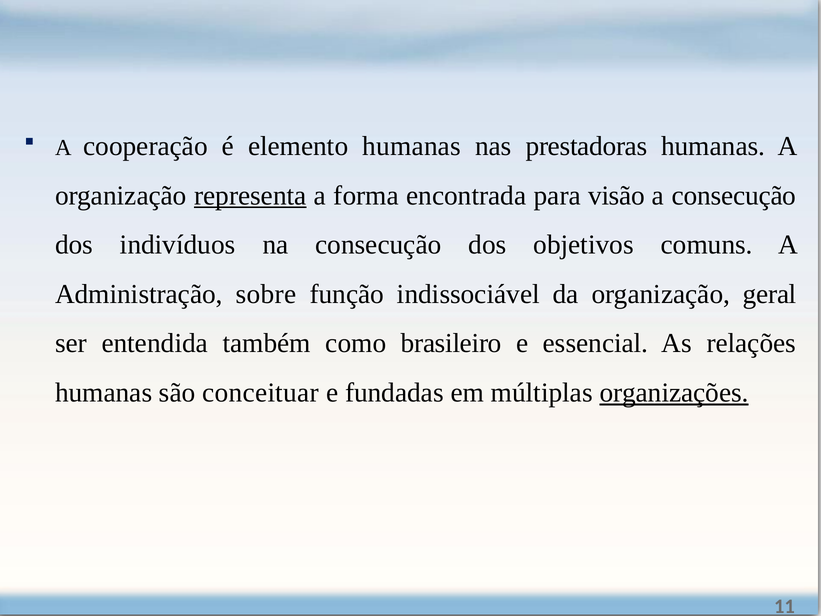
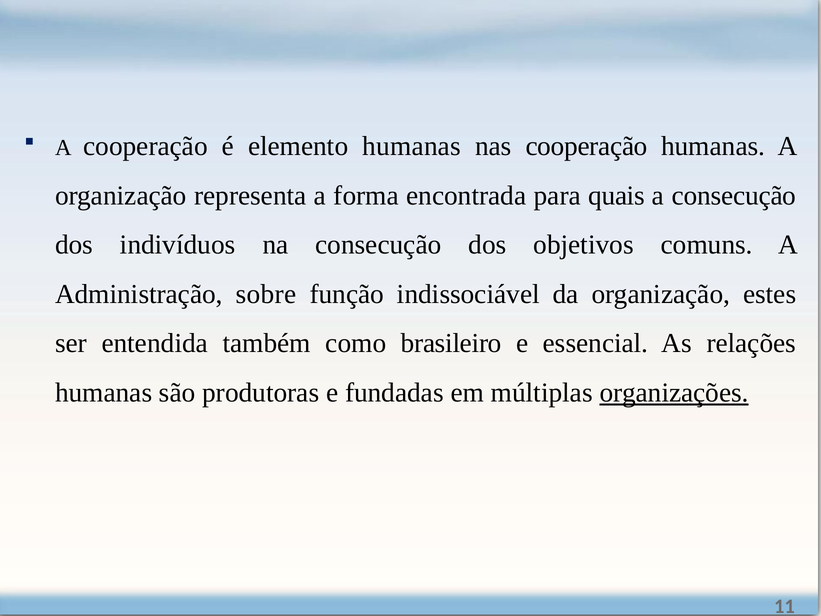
nas prestadoras: prestadoras -> cooperação
representa underline: present -> none
visão: visão -> quais
geral: geral -> estes
conceituar: conceituar -> produtoras
